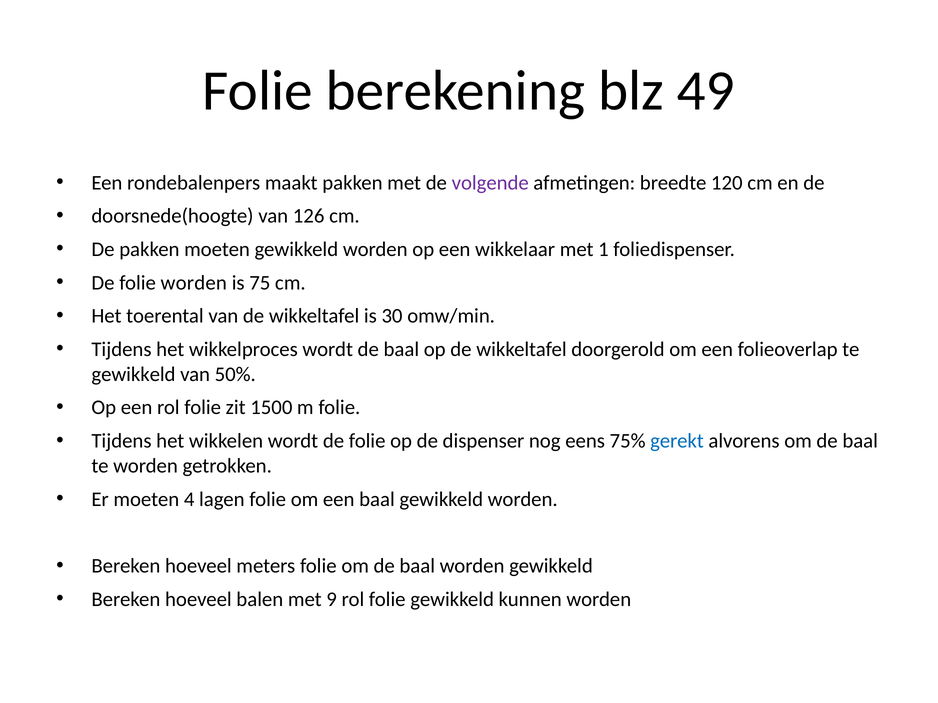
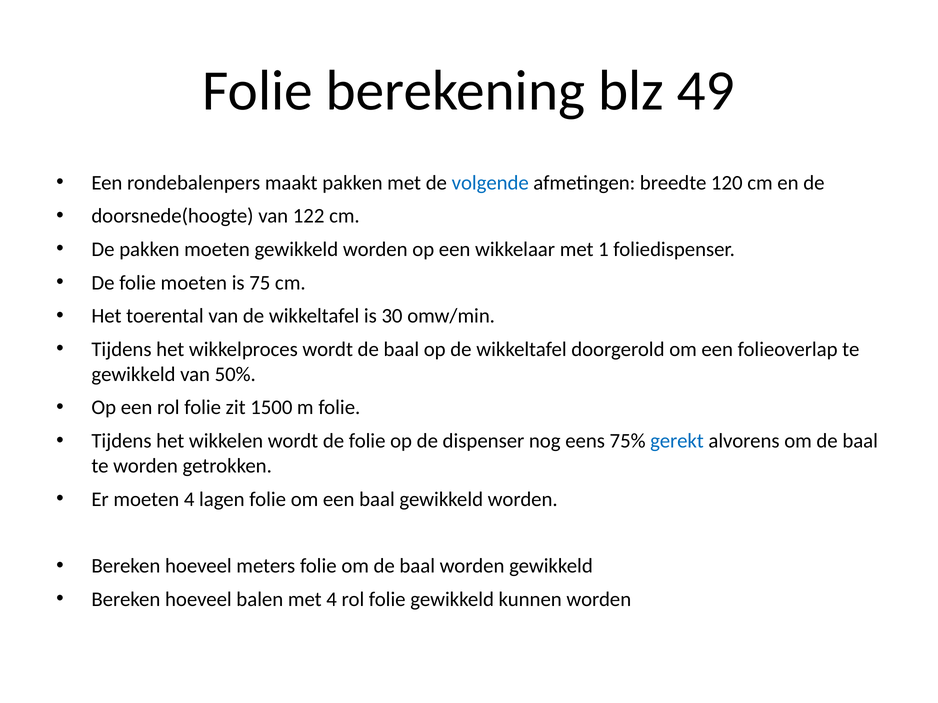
volgende colour: purple -> blue
126: 126 -> 122
folie worden: worden -> moeten
met 9: 9 -> 4
